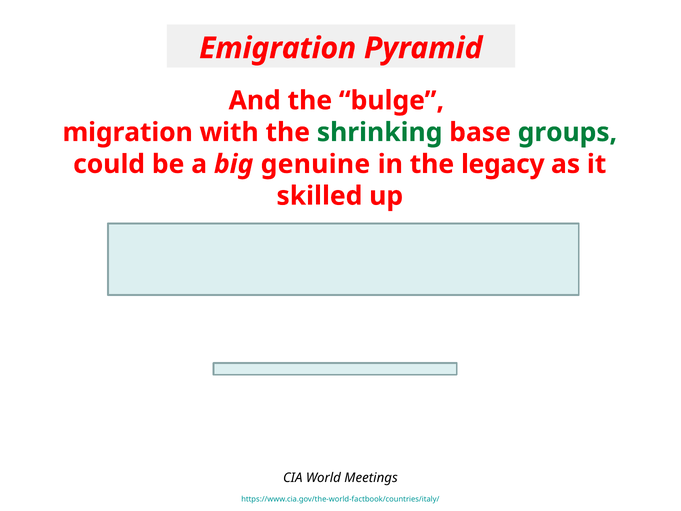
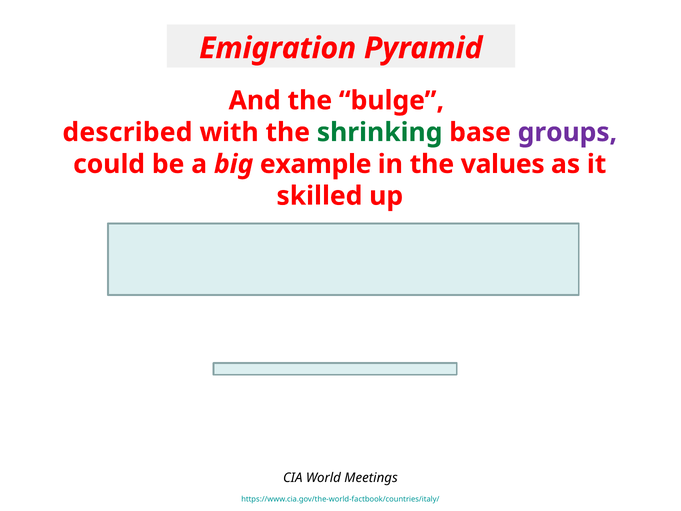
migration: migration -> described
groups colour: green -> purple
genuine: genuine -> example
legacy: legacy -> values
